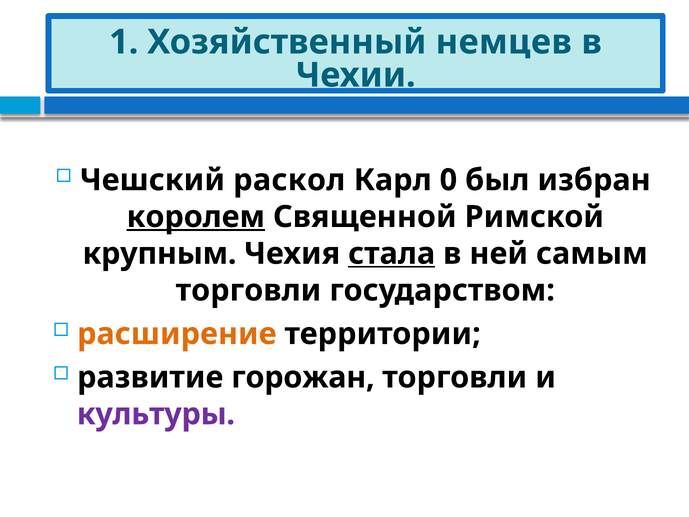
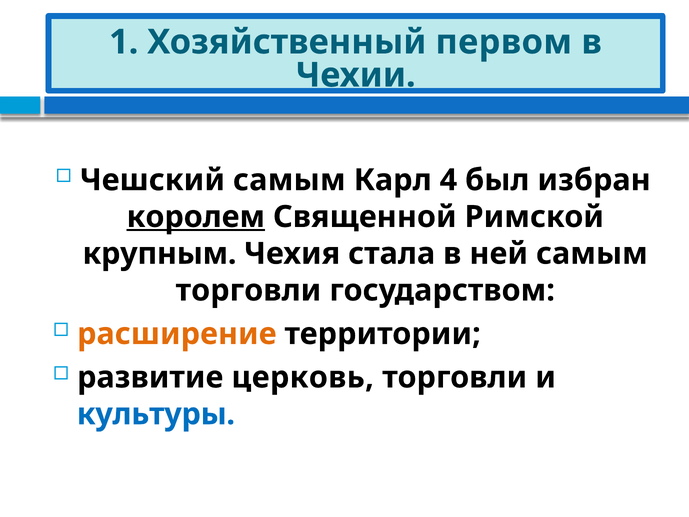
немцев: немцев -> первом
Чешский раскол: раскол -> самым
0: 0 -> 4
стала underline: present -> none
горожан: горожан -> церковь
культуры colour: purple -> blue
